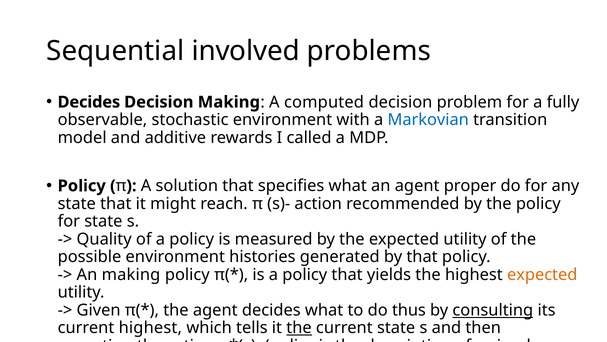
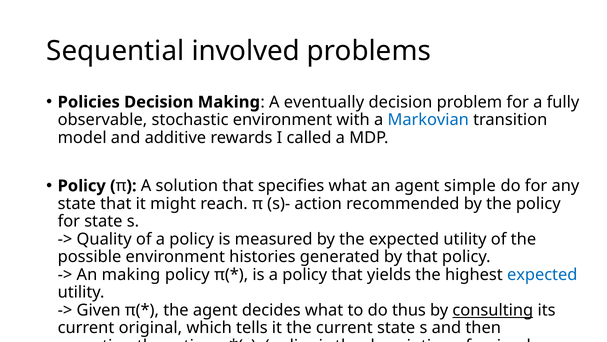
Decides at (89, 102): Decides -> Policies
A computed: computed -> eventually
agent proper: proper -> simple
expected at (542, 274) colour: orange -> blue
current highest: highest -> original
the at (299, 328) underline: present -> none
